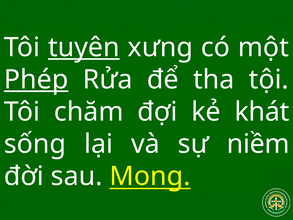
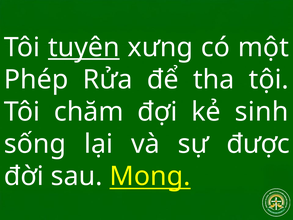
Phép underline: present -> none
khát: khát -> sinh
niềm: niềm -> được
